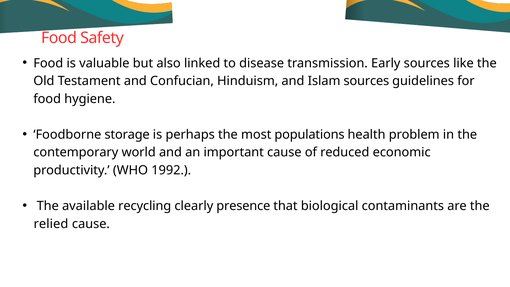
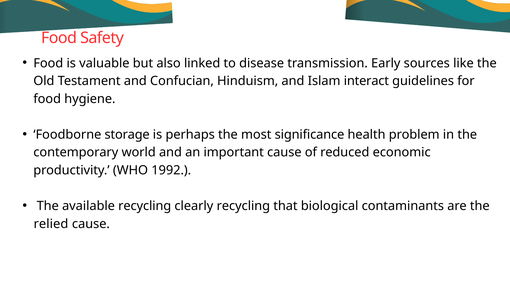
Islam sources: sources -> interact
populations: populations -> significance
clearly presence: presence -> recycling
